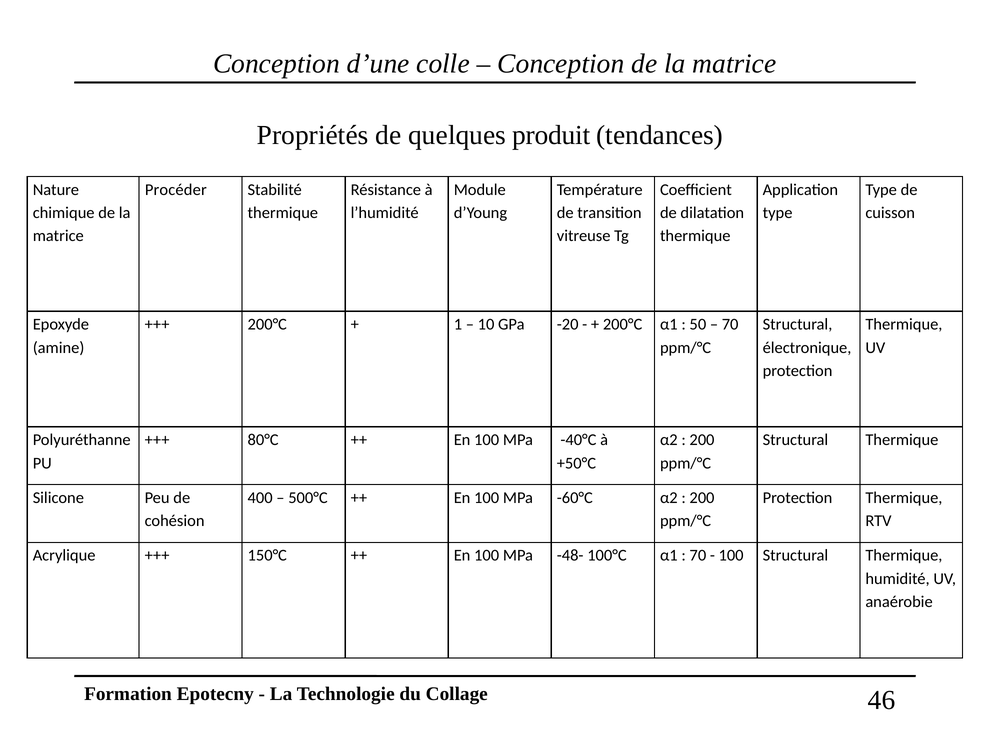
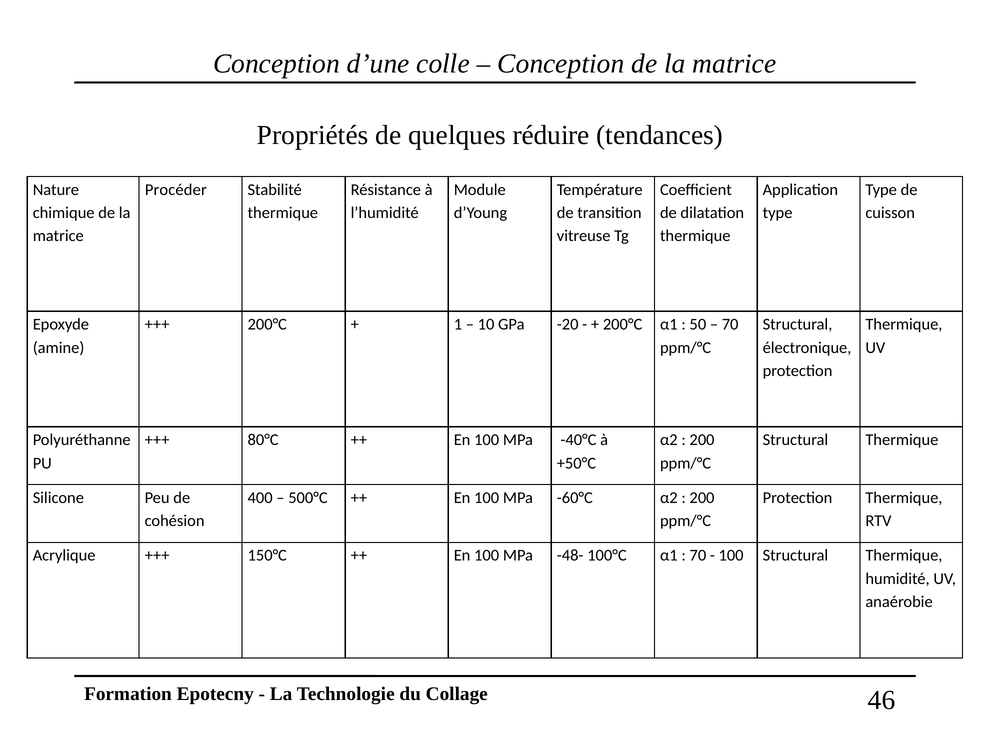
produit: produit -> réduire
